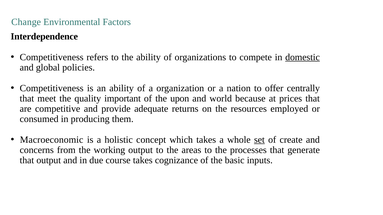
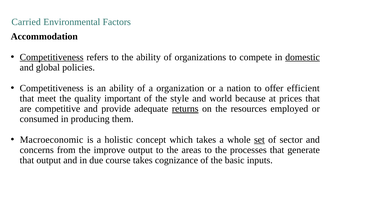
Change: Change -> Carried
Interdependence: Interdependence -> Accommodation
Competitiveness at (52, 57) underline: none -> present
centrally: centrally -> efficient
upon: upon -> style
returns underline: none -> present
create: create -> sector
working: working -> improve
